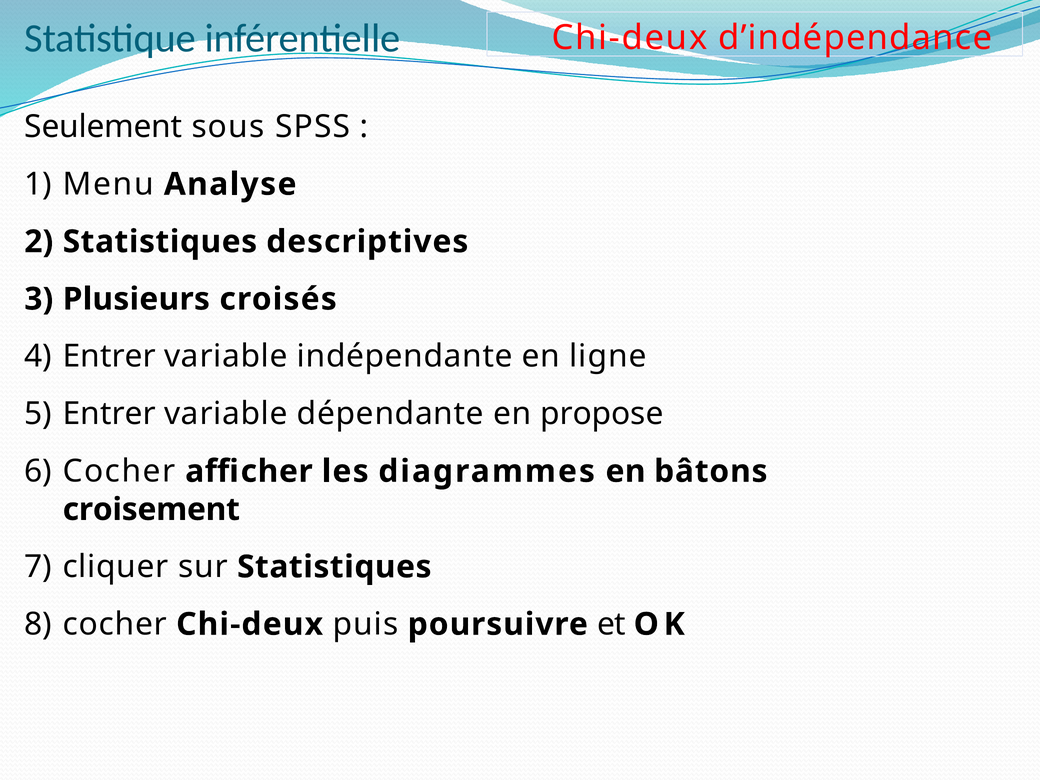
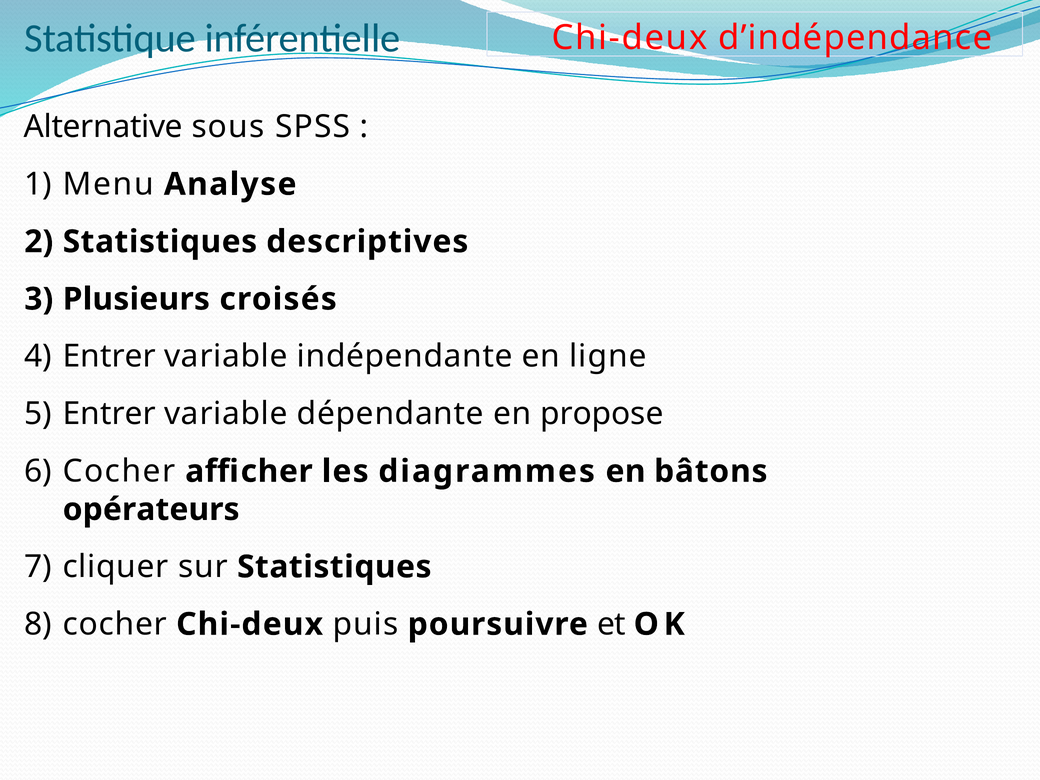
Seulement: Seulement -> Alternative
croisement: croisement -> opérateurs
